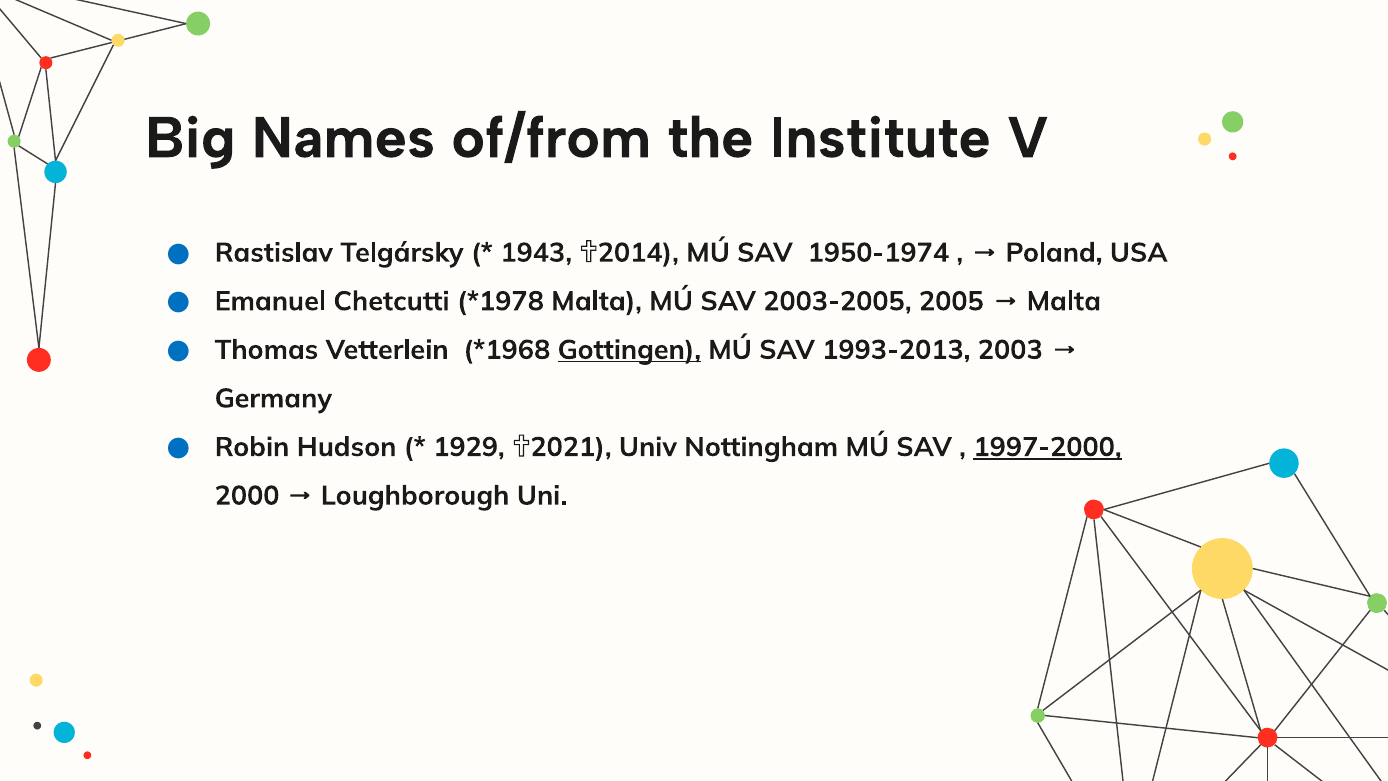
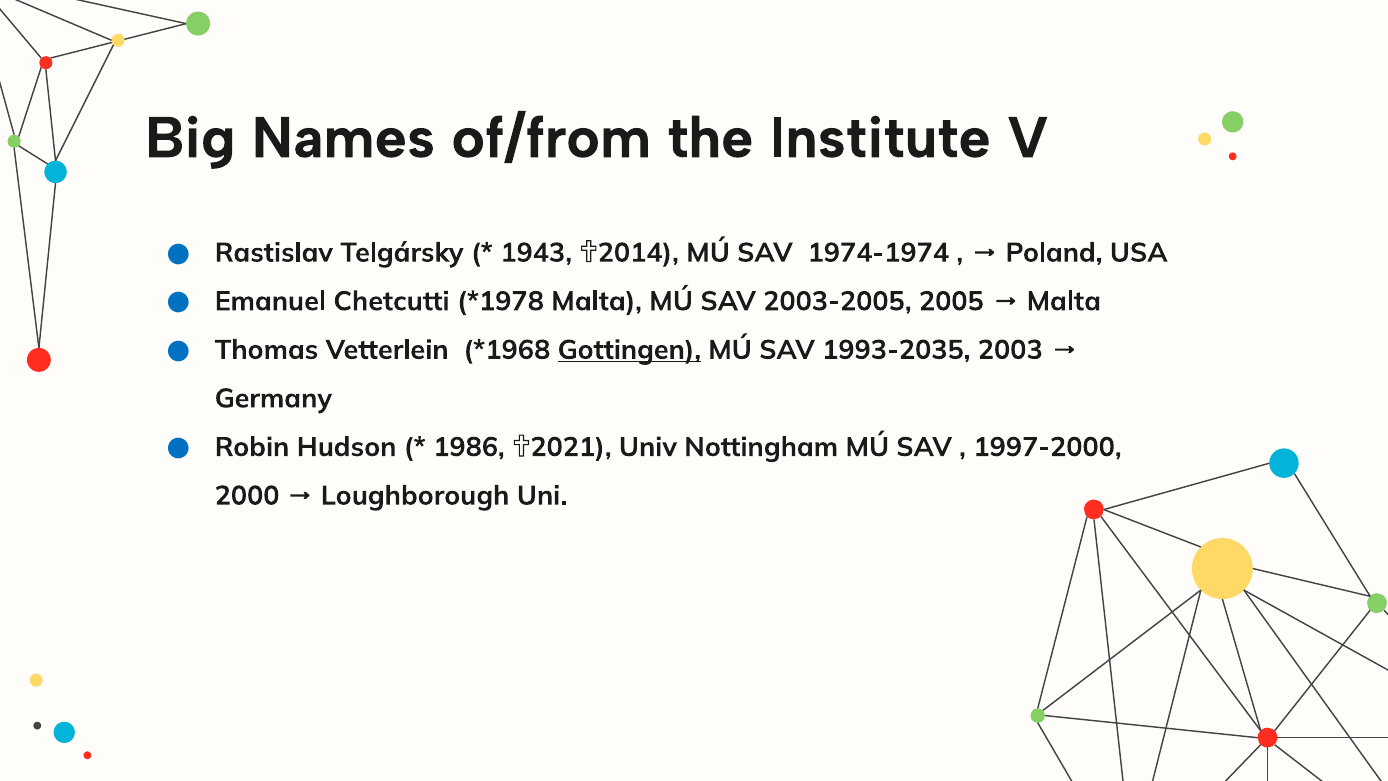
1950-1974: 1950-1974 -> 1974-1974
1993-2013: 1993-2013 -> 1993-2035
1929: 1929 -> 1986
1997-2000 underline: present -> none
